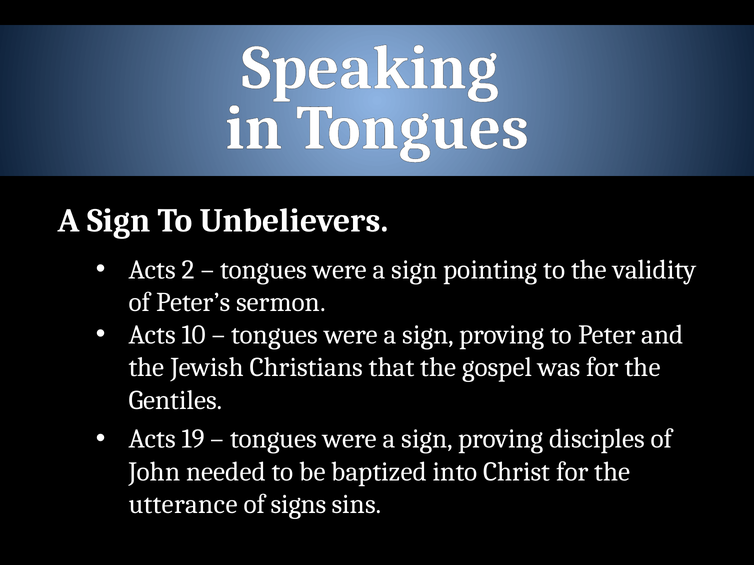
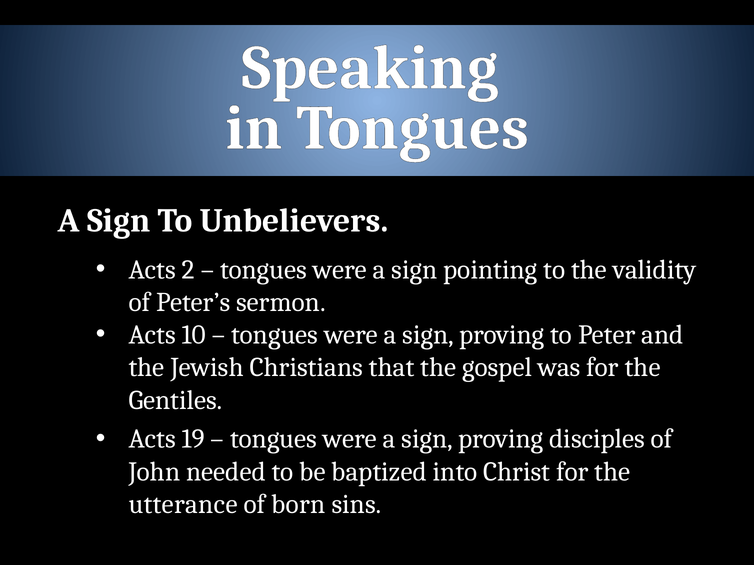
signs: signs -> born
